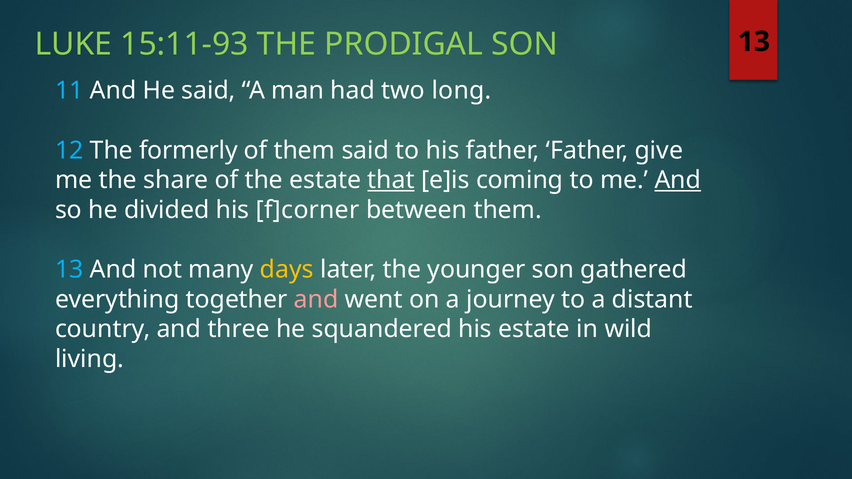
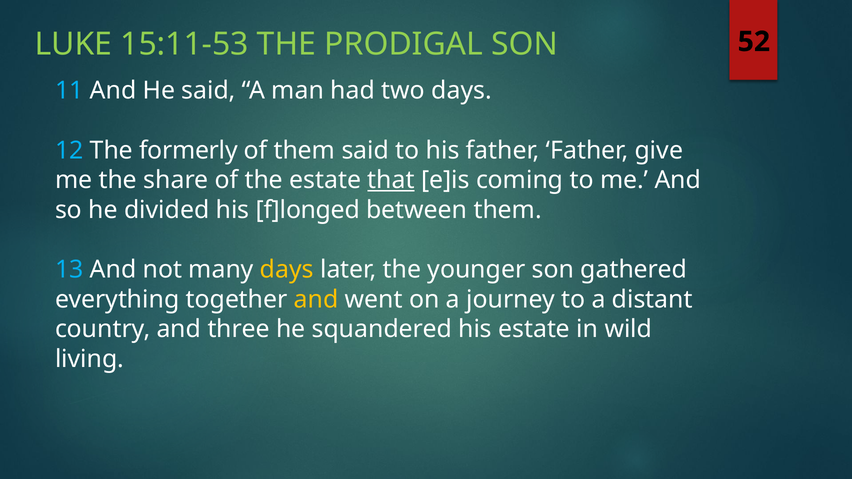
15:11-93: 15:11-93 -> 15:11-53
SON 13: 13 -> 52
two long: long -> days
And at (678, 180) underline: present -> none
f]corner: f]corner -> f]longed
and at (316, 300) colour: pink -> yellow
